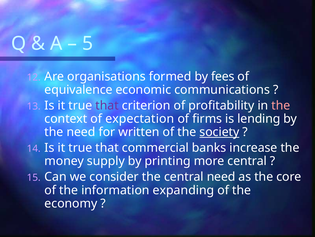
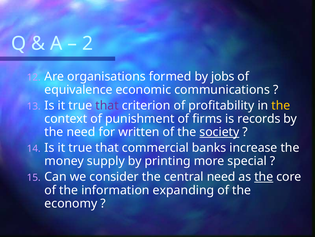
5: 5 -> 2
fees: fees -> jobs
the at (281, 105) colour: pink -> yellow
expectation: expectation -> punishment
lending: lending -> records
more central: central -> special
the at (264, 176) underline: none -> present
